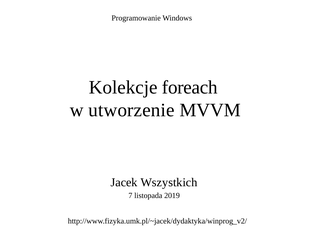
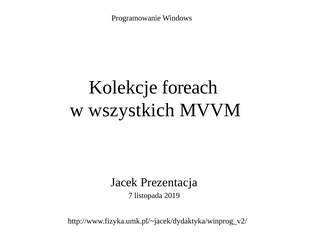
utworzenie: utworzenie -> wszystkich
Wszystkich: Wszystkich -> Prezentacja
